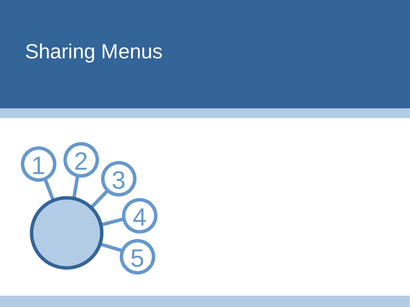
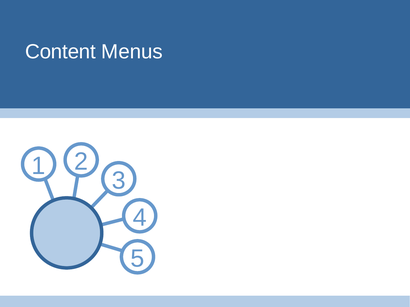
Sharing: Sharing -> Content
